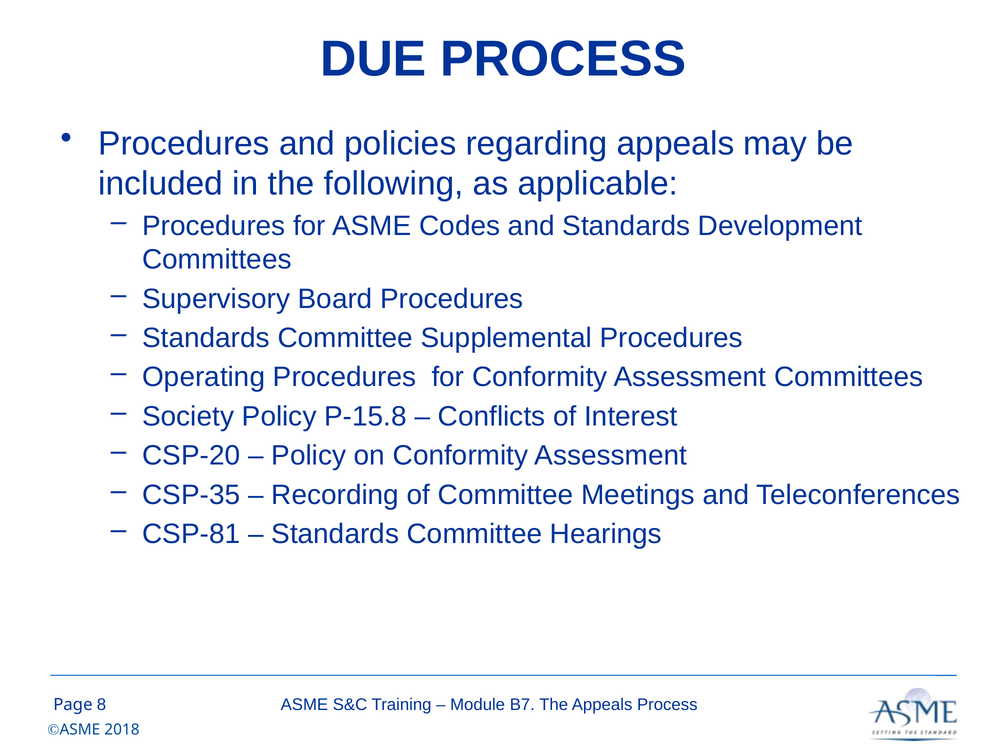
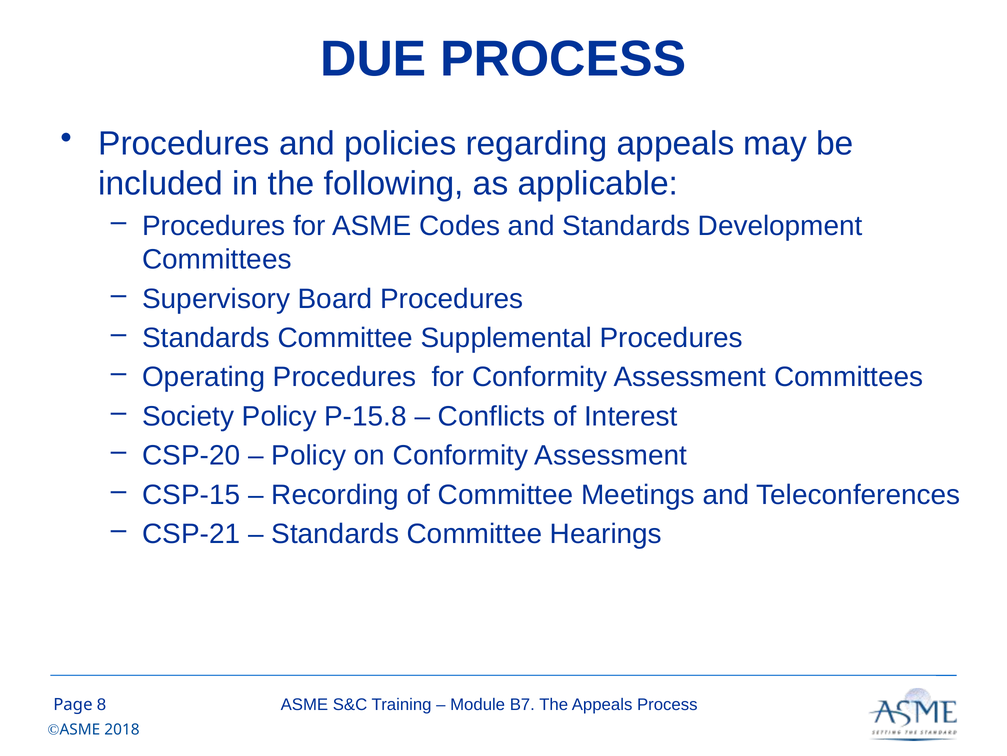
CSP-35: CSP-35 -> CSP-15
CSP-81: CSP-81 -> CSP-21
